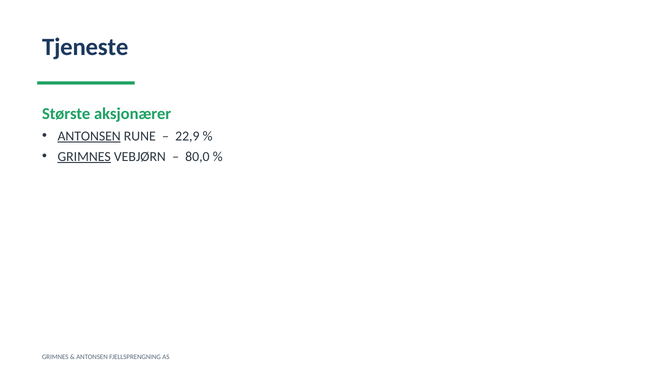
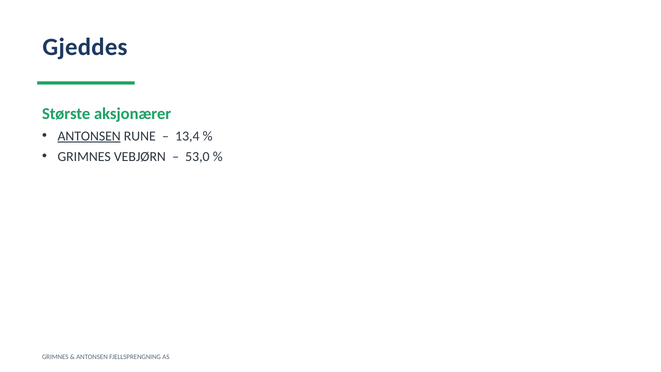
Tjeneste: Tjeneste -> Gjeddes
22,9: 22,9 -> 13,4
GRIMNES at (84, 157) underline: present -> none
80,0: 80,0 -> 53,0
